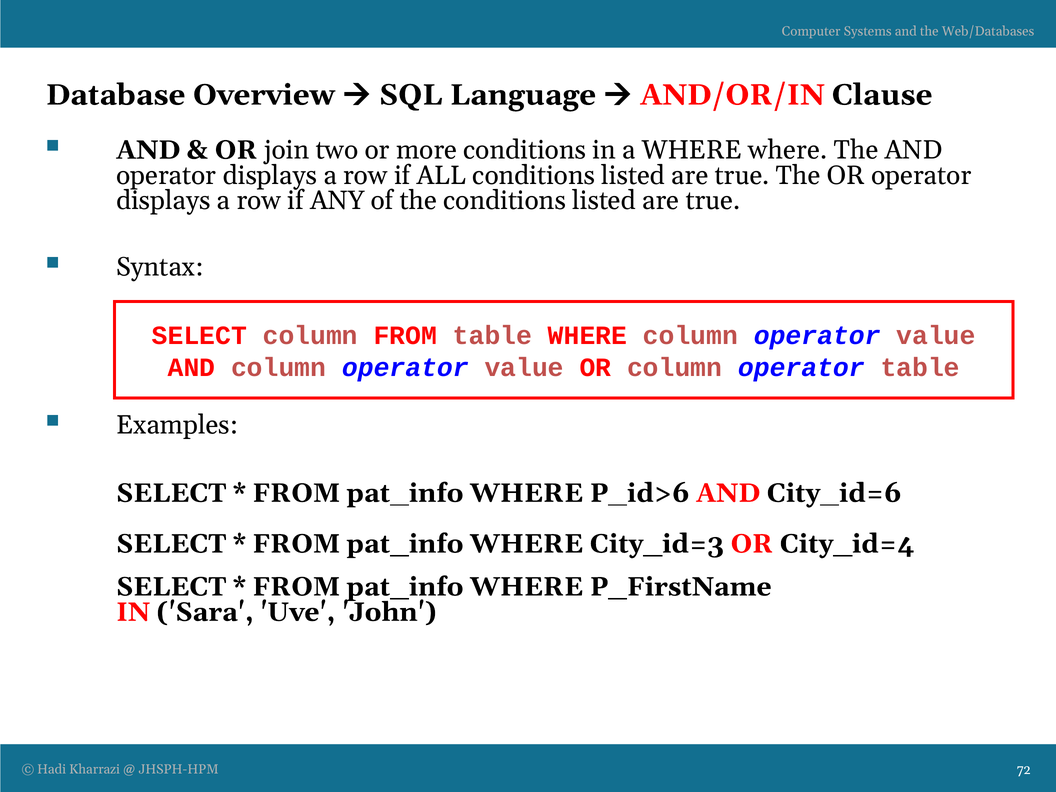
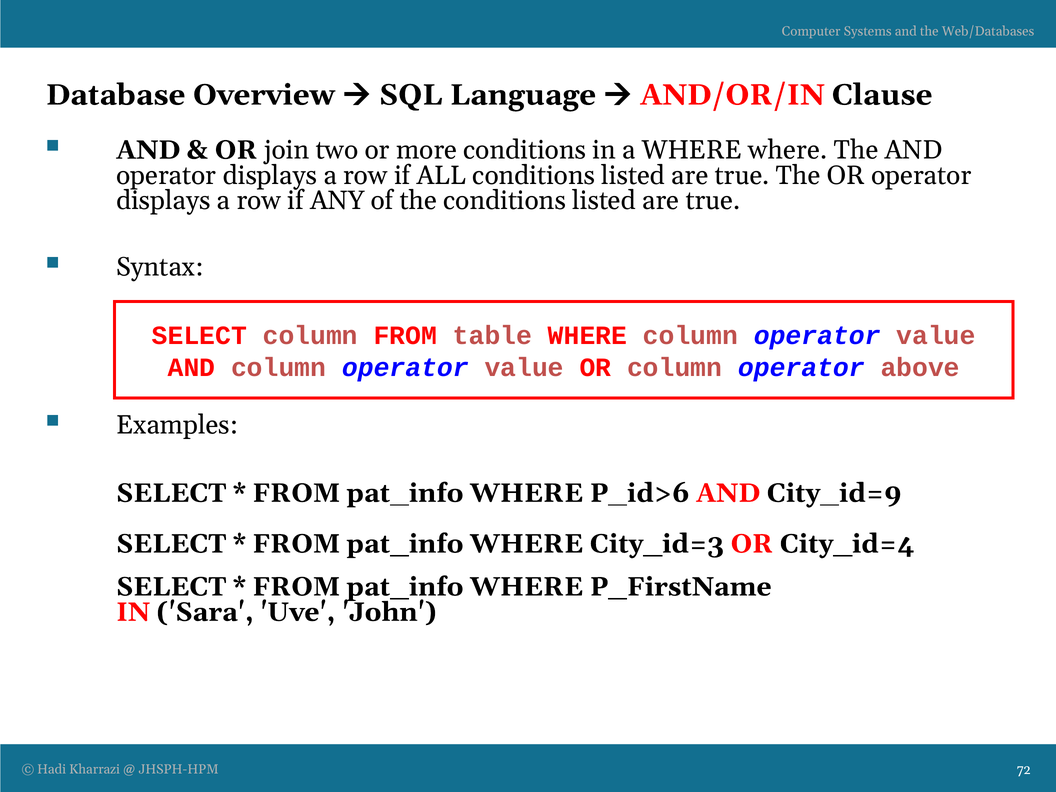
operator table: table -> above
City_id=6: City_id=6 -> City_id=9
